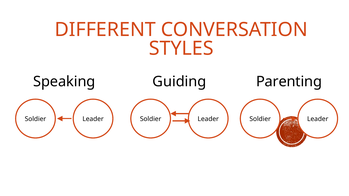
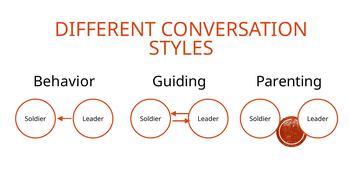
Speaking: Speaking -> Behavior
